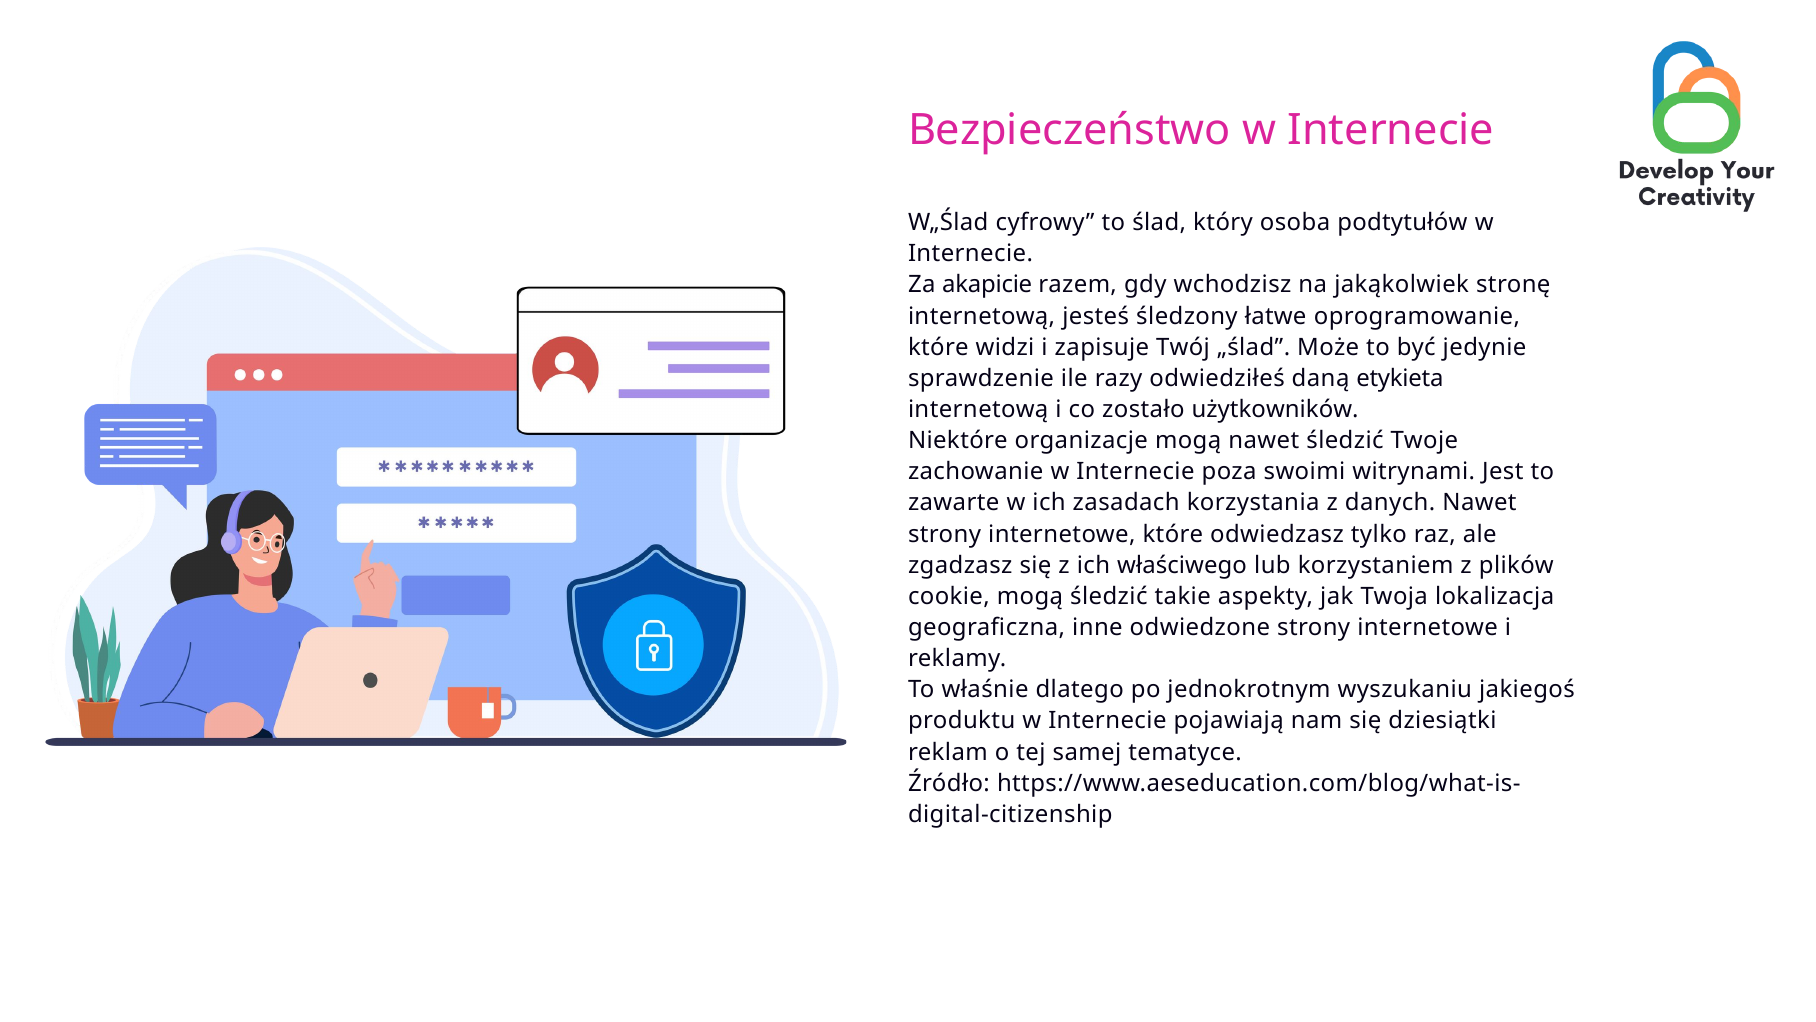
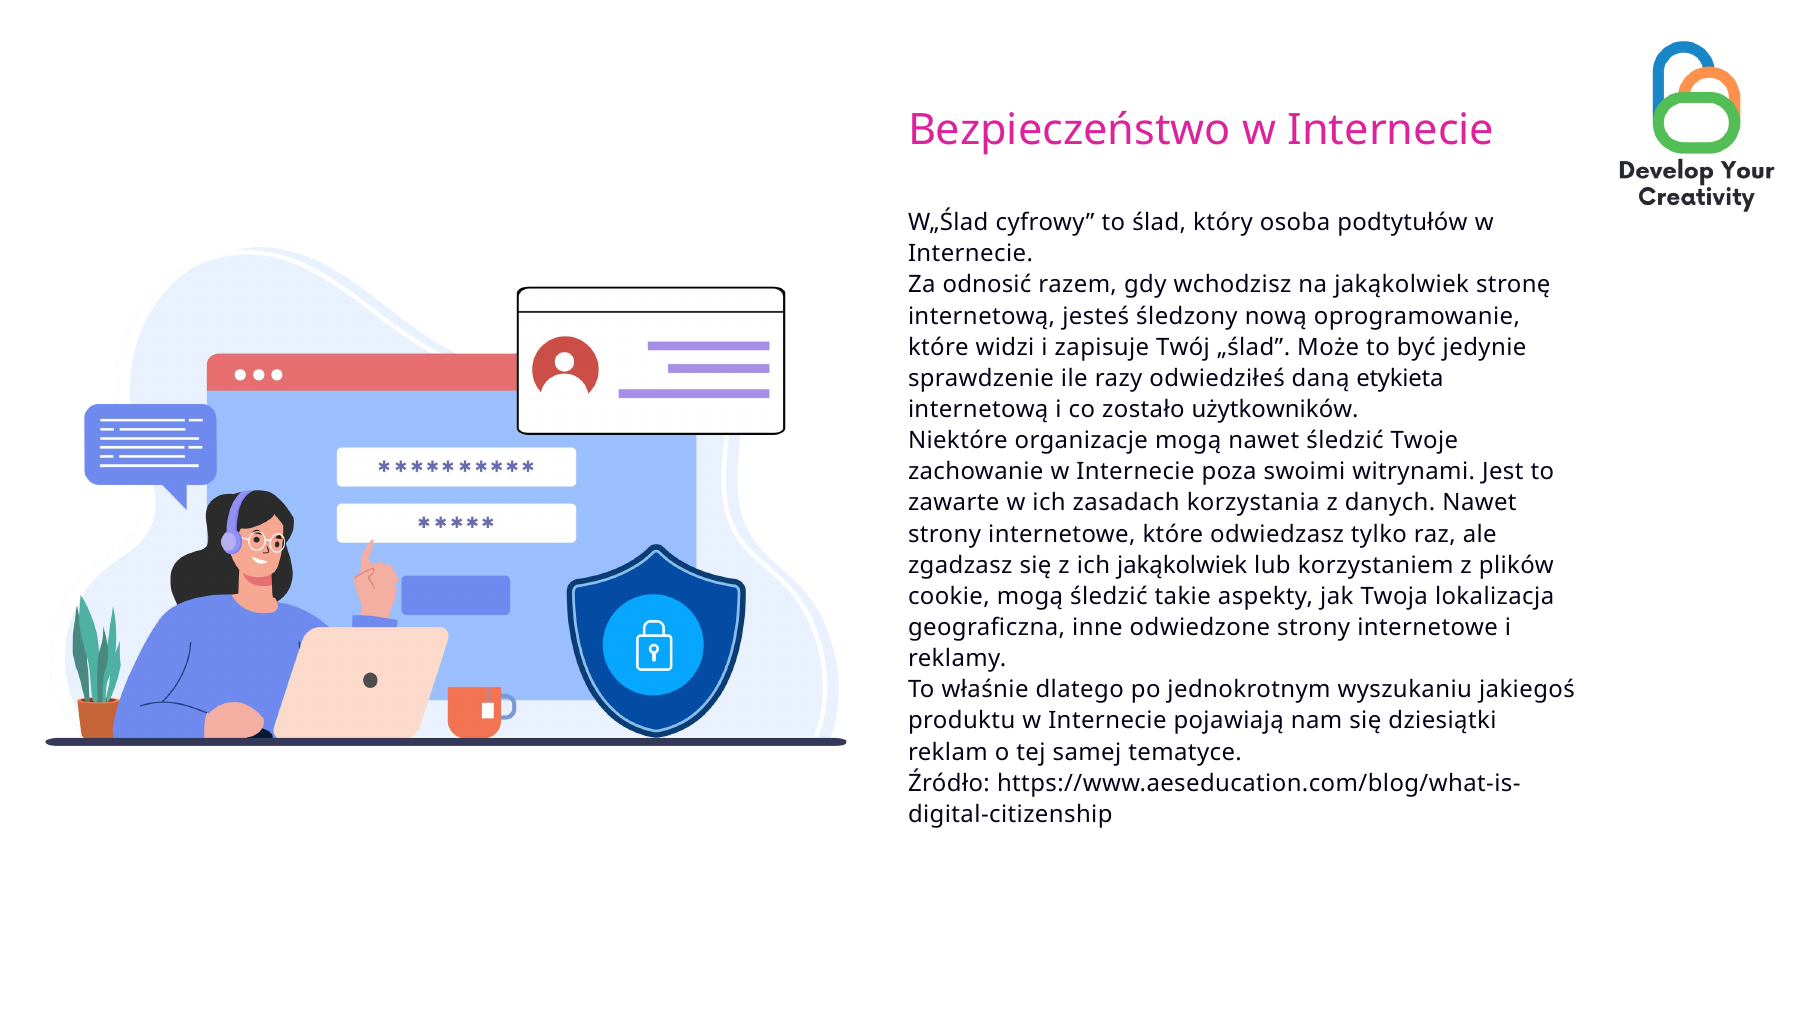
akapicie: akapicie -> odnosić
łatwe: łatwe -> nową
ich właściwego: właściwego -> jakąkolwiek
